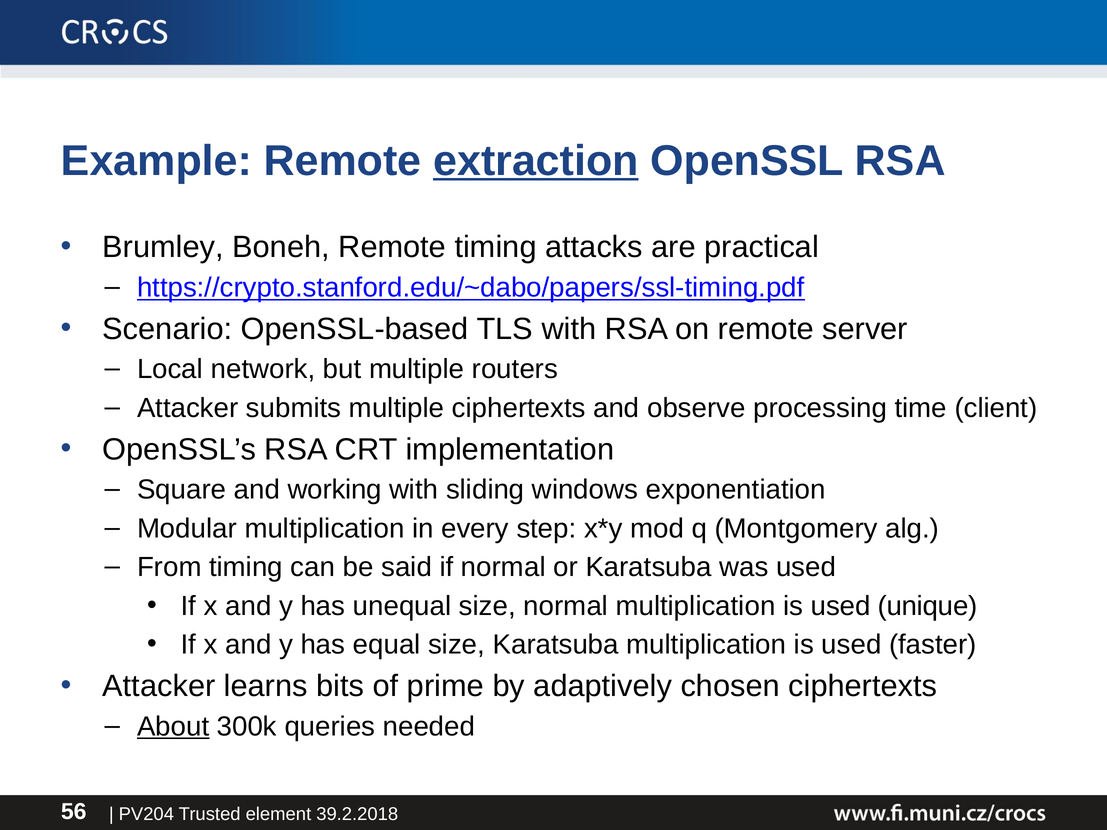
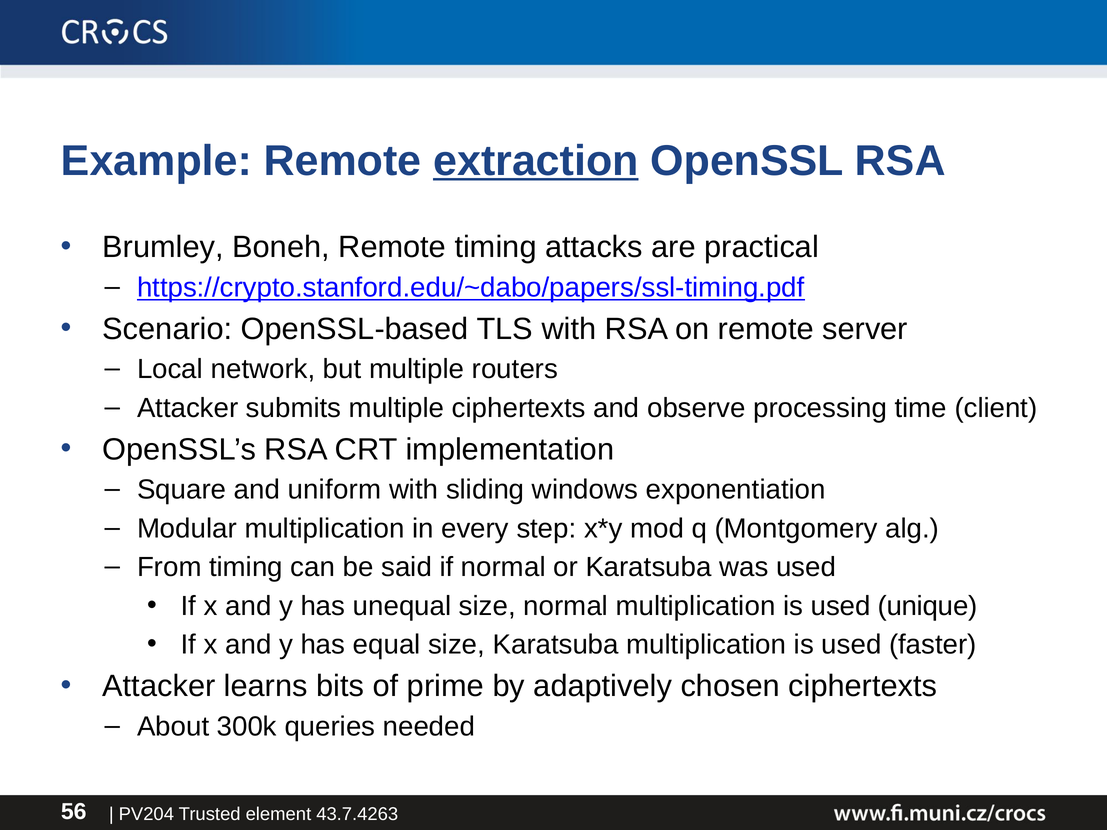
working: working -> uniform
About underline: present -> none
39.2.2018: 39.2.2018 -> 43.7.4263
